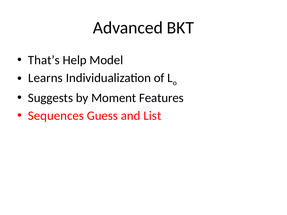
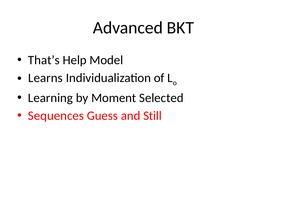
Suggests: Suggests -> Learning
Features: Features -> Selected
List: List -> Still
